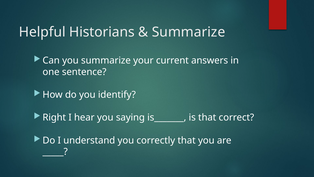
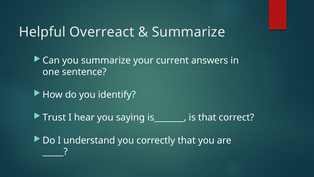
Historians: Historians -> Overreact
Right: Right -> Trust
